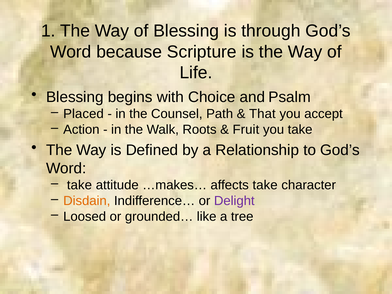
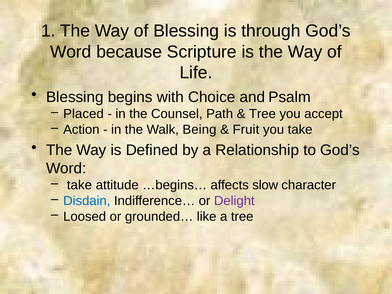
That at (262, 114): That -> Tree
Roots: Roots -> Being
…makes…: …makes… -> …begins…
affects take: take -> slow
Disdain colour: orange -> blue
